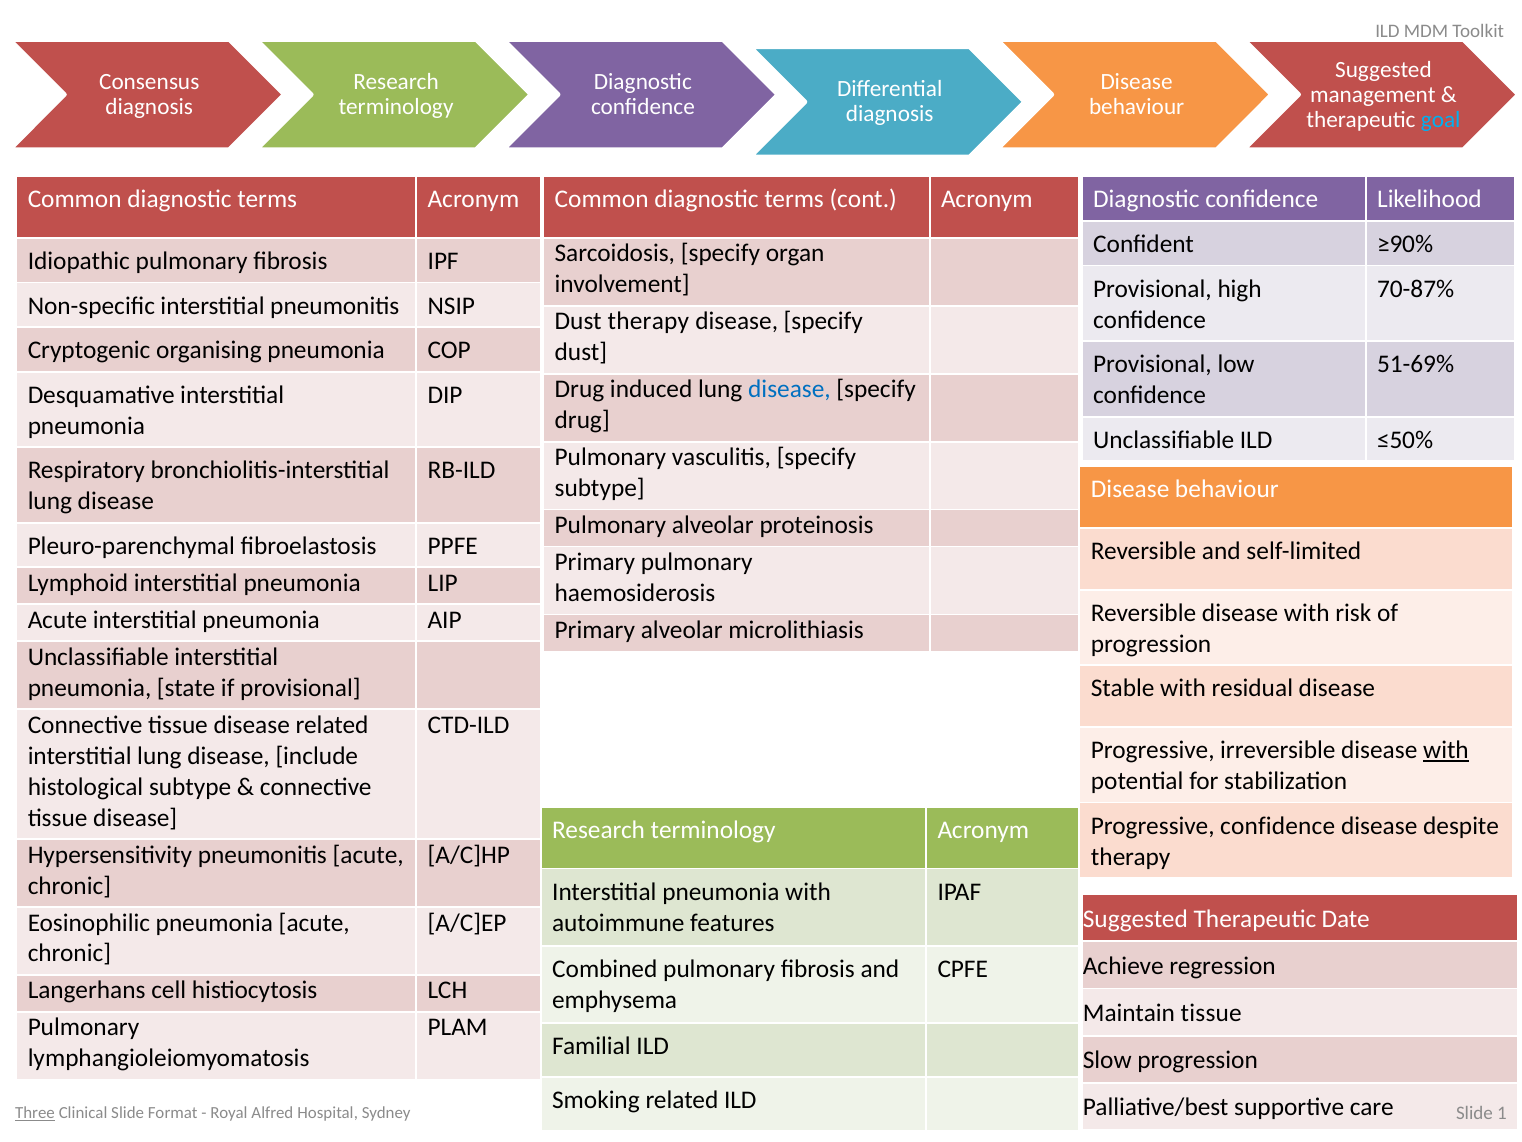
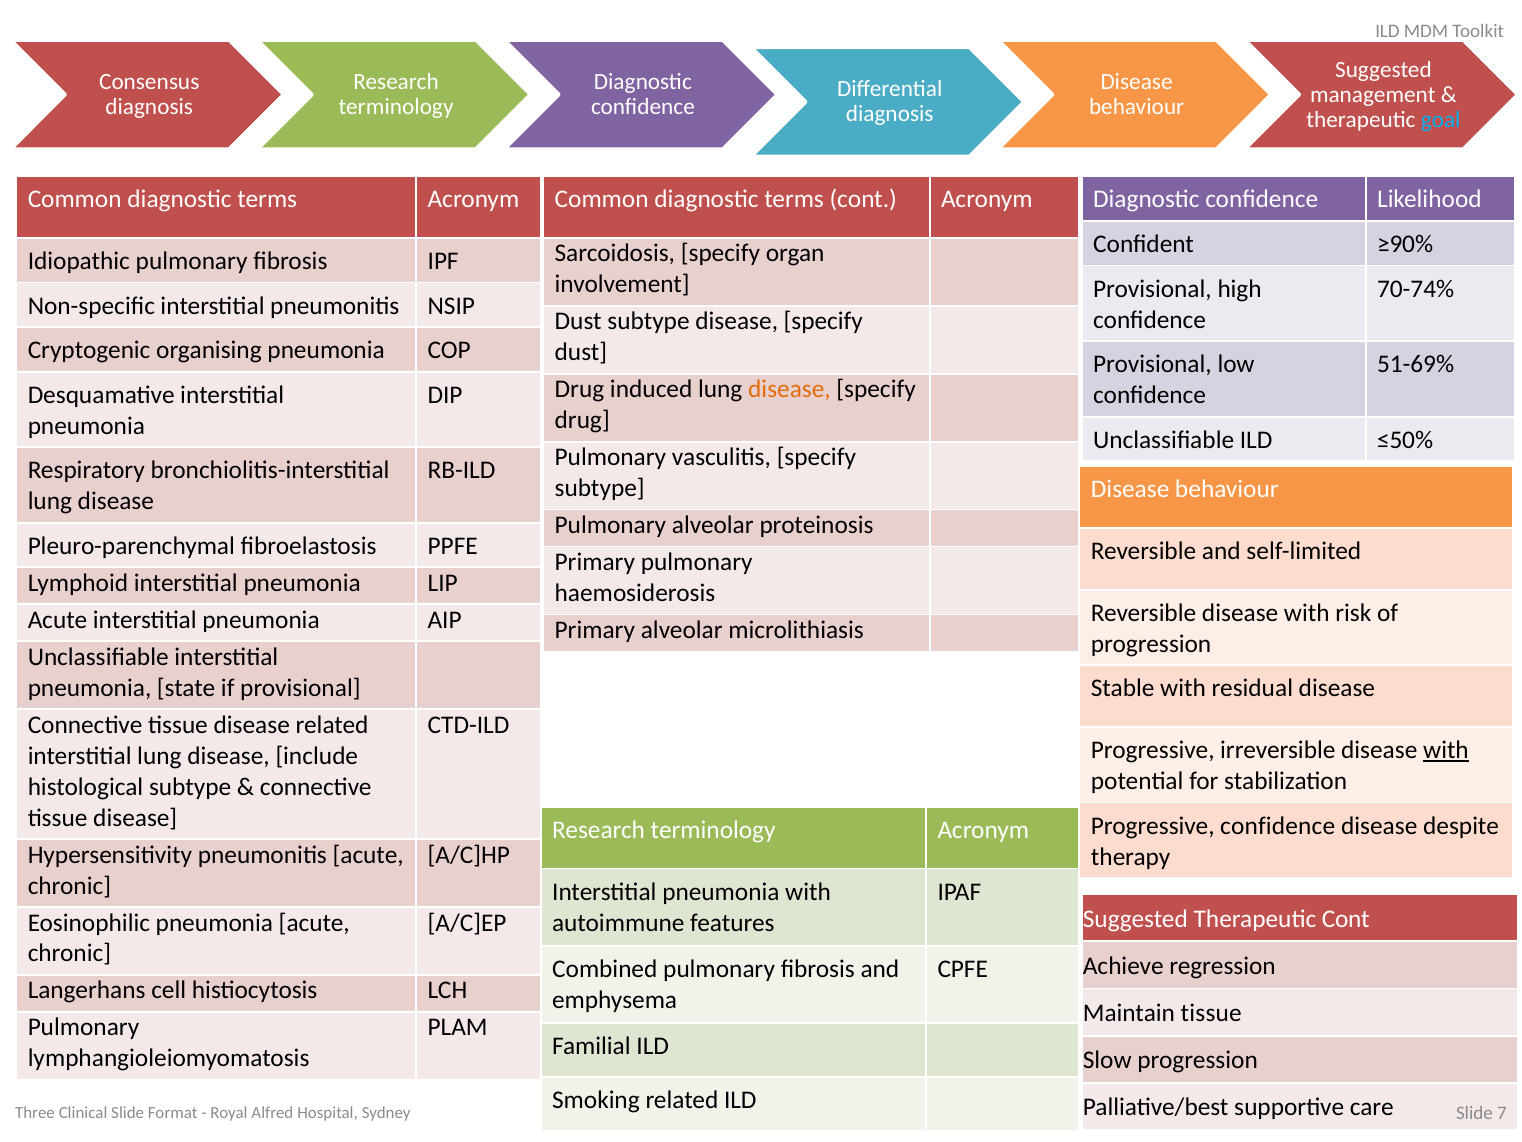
70-87%: 70-87% -> 70-74%
Dust therapy: therapy -> subtype
disease at (789, 389) colour: blue -> orange
Therapeutic Date: Date -> Cont
Three underline: present -> none
1: 1 -> 7
